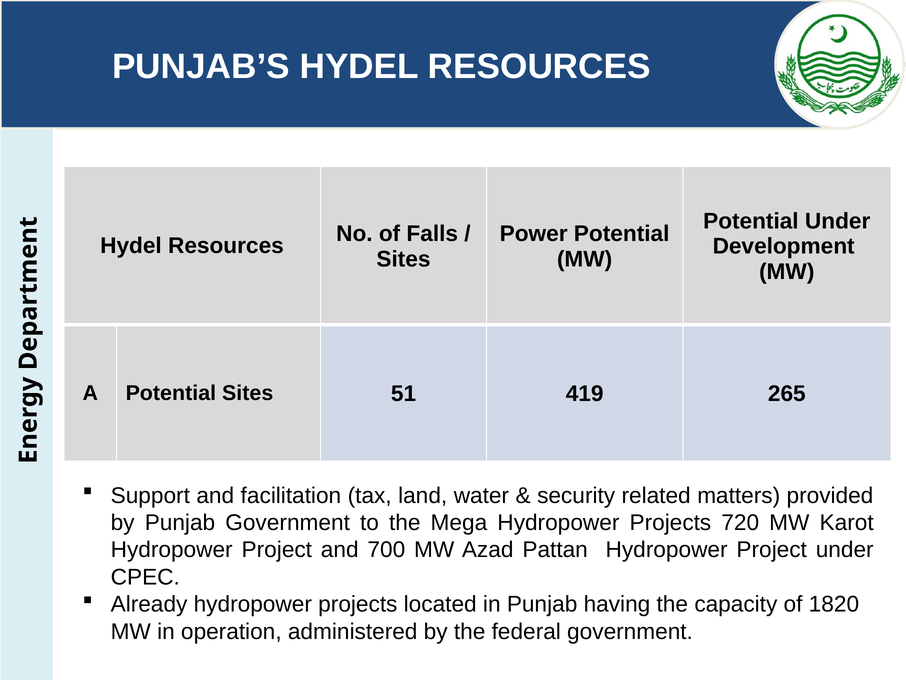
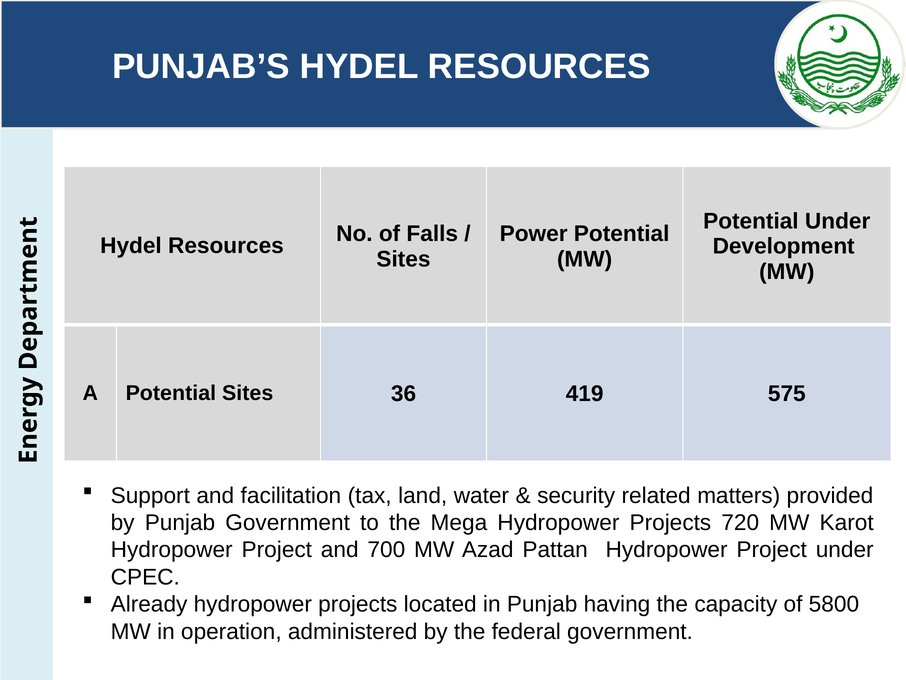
51: 51 -> 36
265: 265 -> 575
1820: 1820 -> 5800
